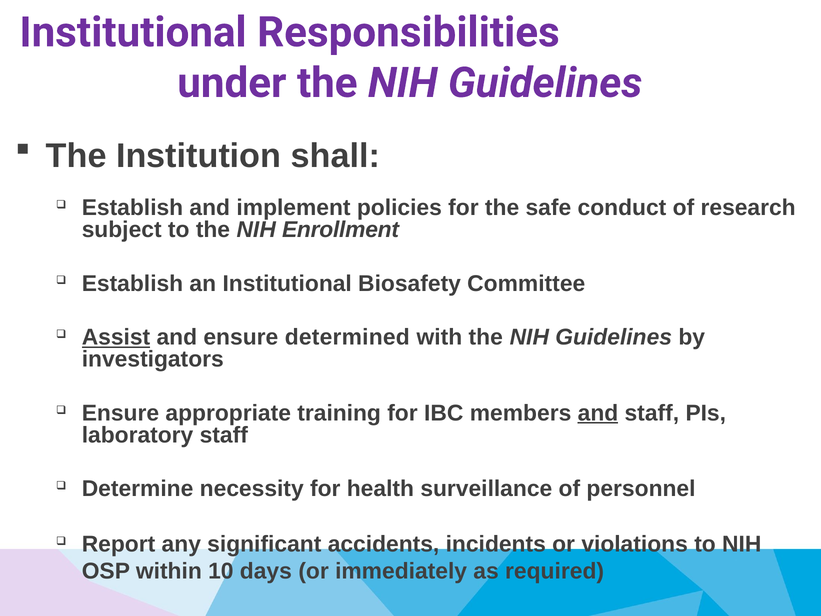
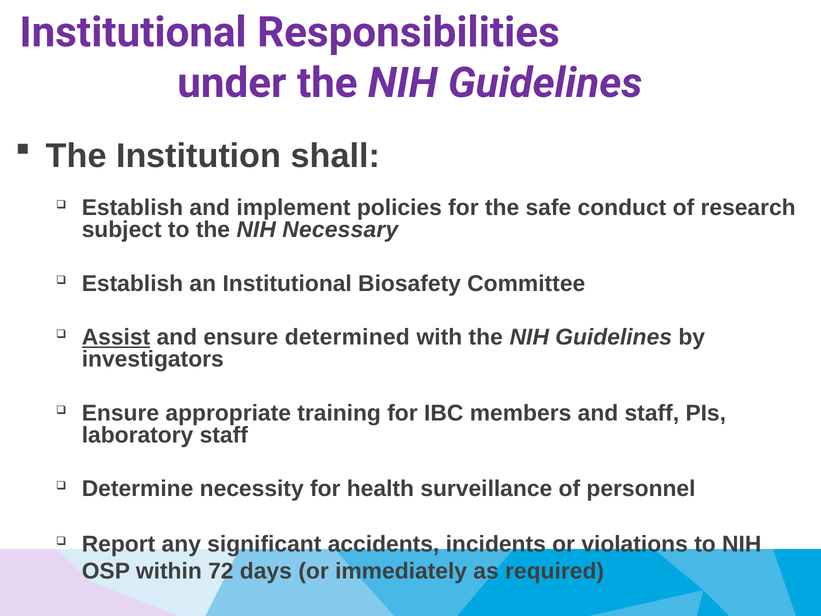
Enrollment: Enrollment -> Necessary
and at (598, 413) underline: present -> none
10: 10 -> 72
